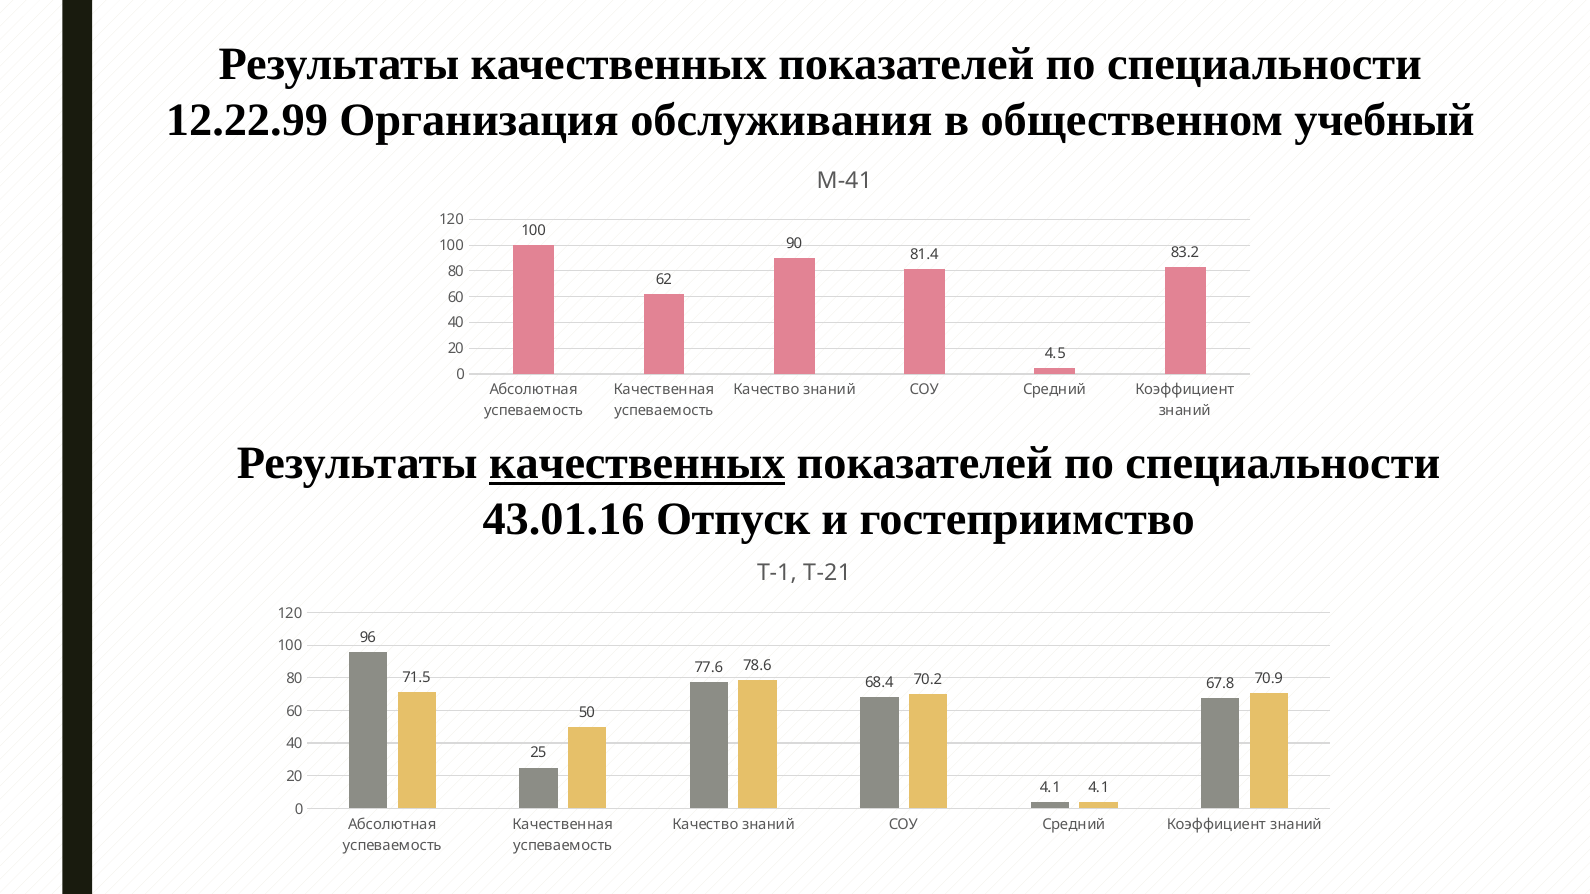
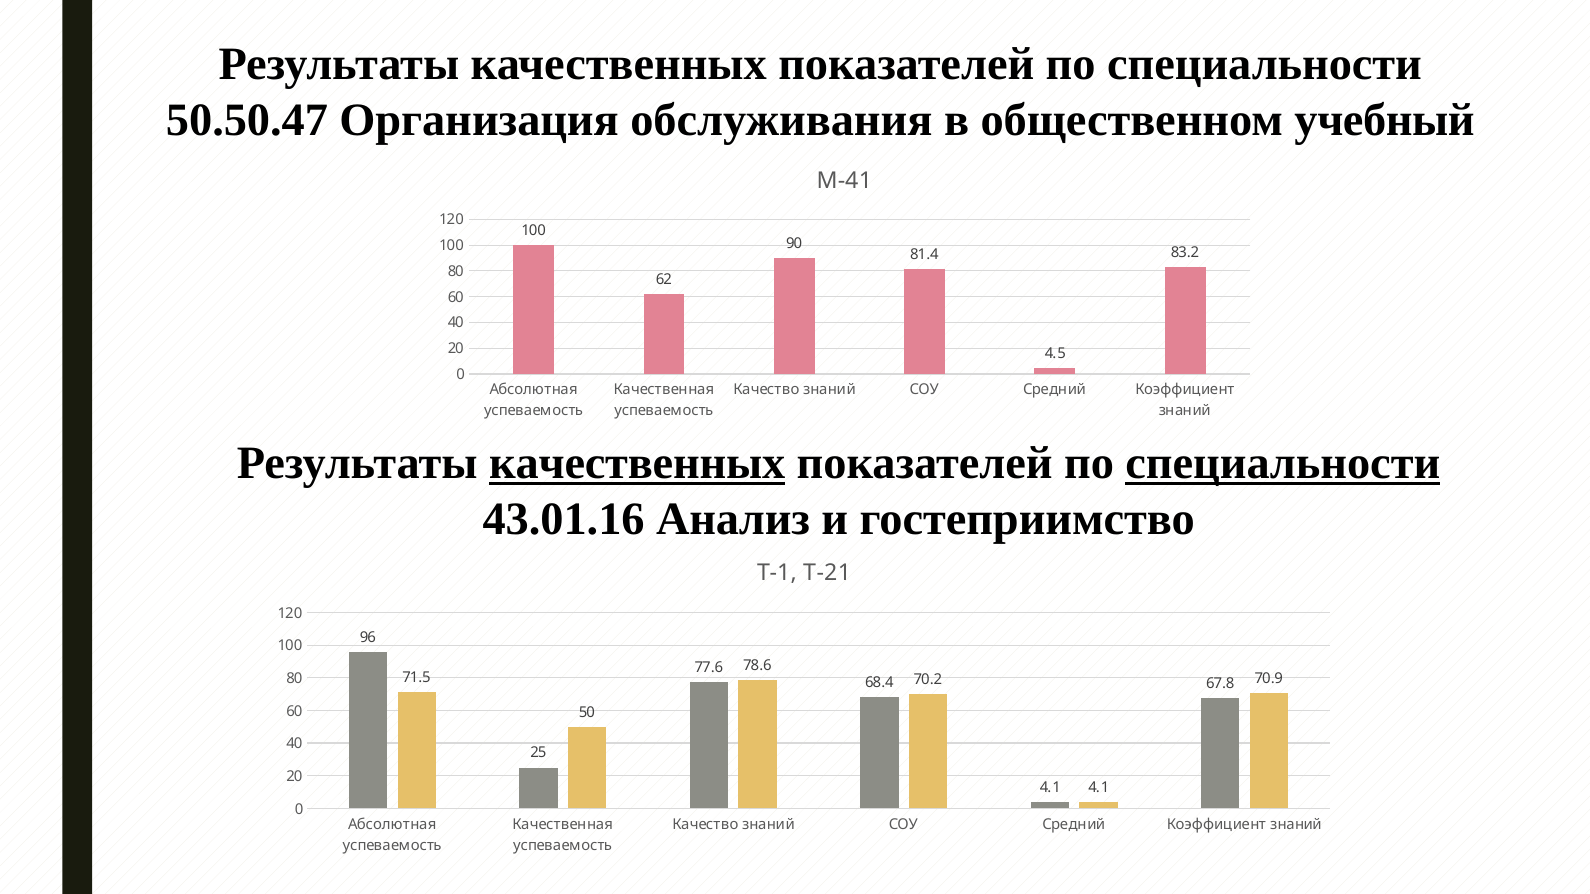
12.22.99: 12.22.99 -> 50.50.47
специальности at (1283, 464) underline: none -> present
Отпуск: Отпуск -> Анализ
